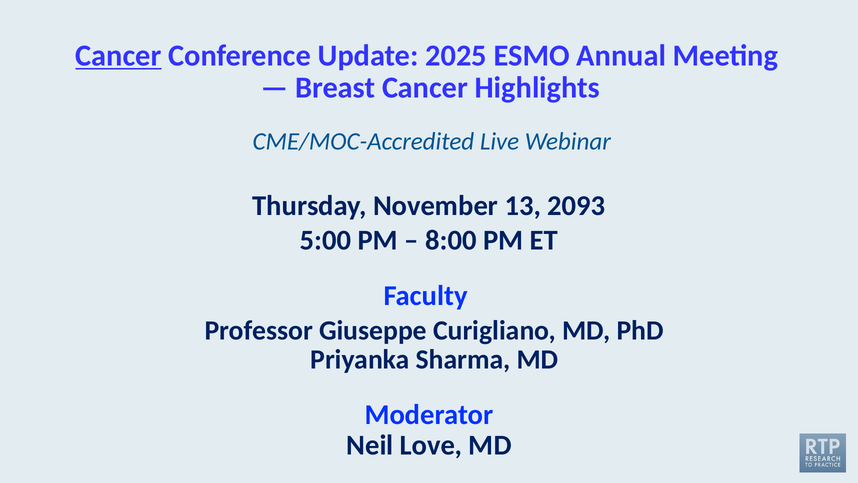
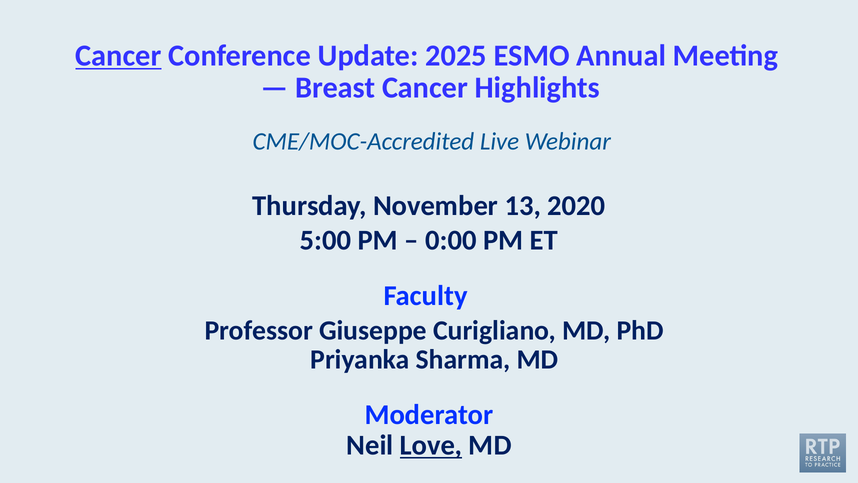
2093: 2093 -> 2020
8:00: 8:00 -> 0:00
Love underline: none -> present
